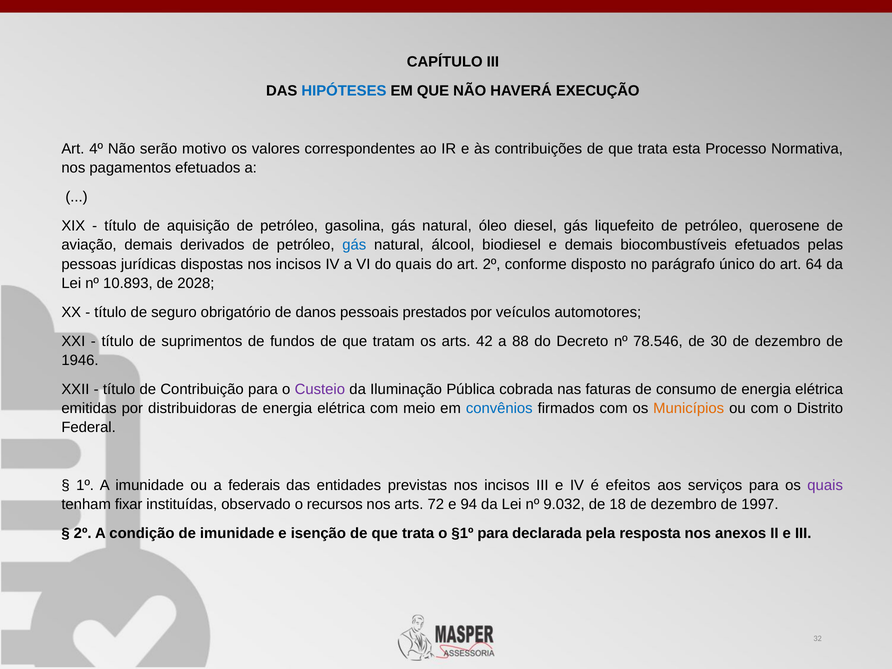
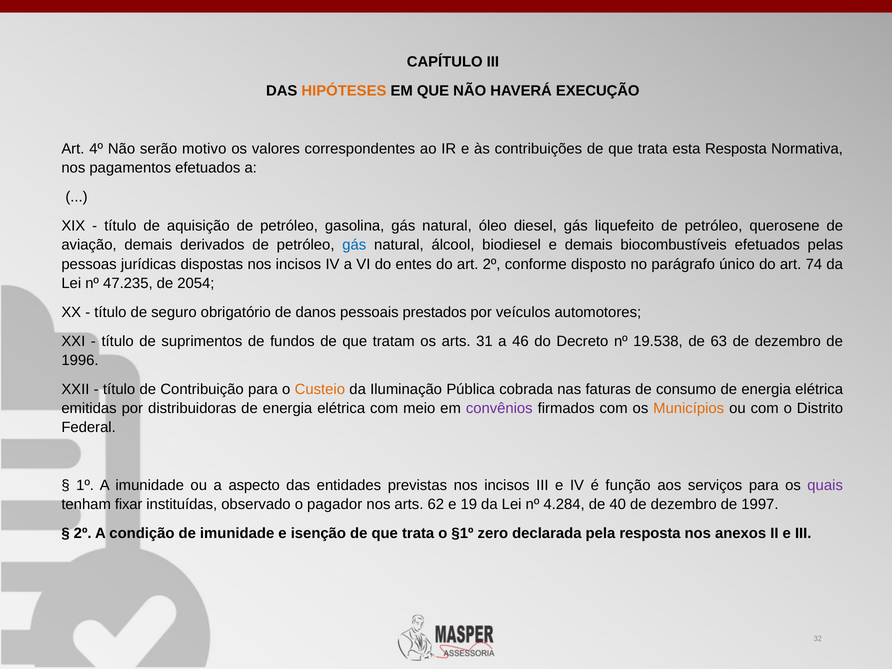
HIPÓTESES colour: blue -> orange
esta Processo: Processo -> Resposta
do quais: quais -> entes
64: 64 -> 74
10.893: 10.893 -> 47.235
2028: 2028 -> 2054
42: 42 -> 31
88: 88 -> 46
78.546: 78.546 -> 19.538
30: 30 -> 63
1946: 1946 -> 1996
Custeio colour: purple -> orange
convênios colour: blue -> purple
federais: federais -> aspecto
efeitos: efeitos -> função
recursos: recursos -> pagador
72: 72 -> 62
94: 94 -> 19
9.032: 9.032 -> 4.284
18: 18 -> 40
§1º para: para -> zero
